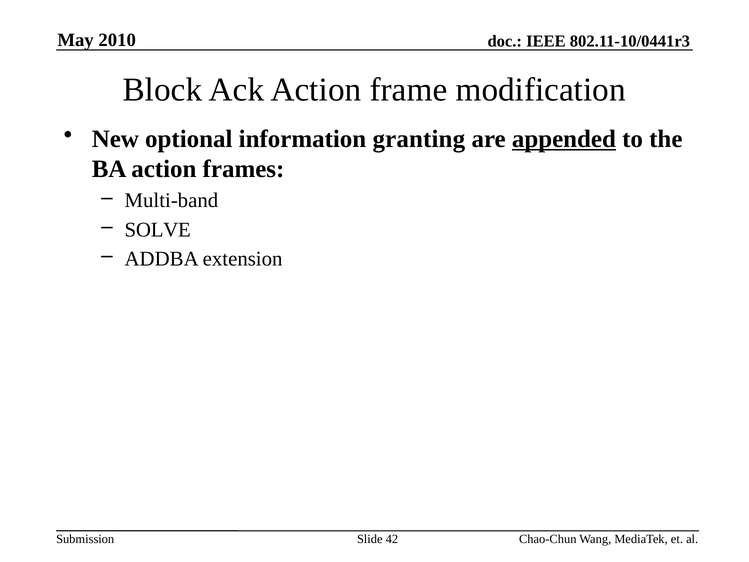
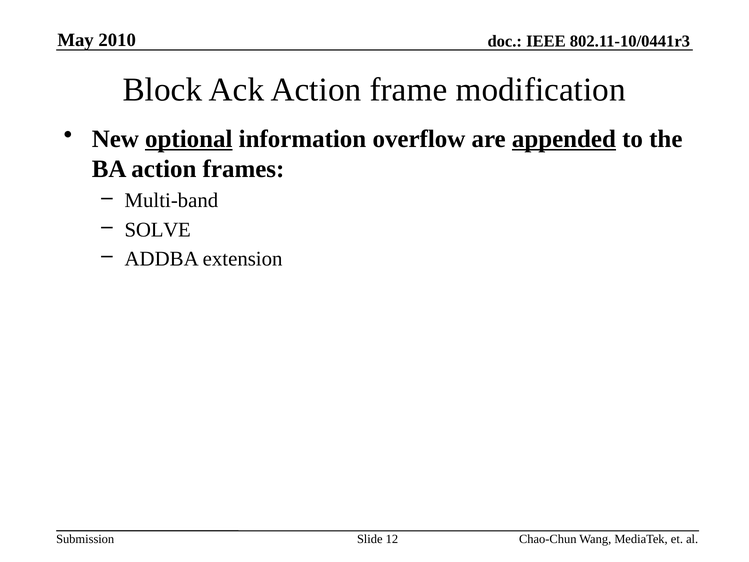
optional underline: none -> present
granting: granting -> overflow
42: 42 -> 12
